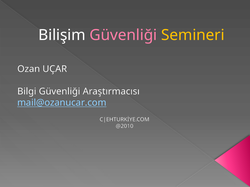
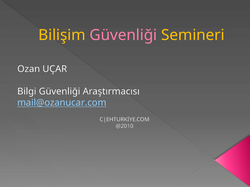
Bilişim colour: white -> yellow
